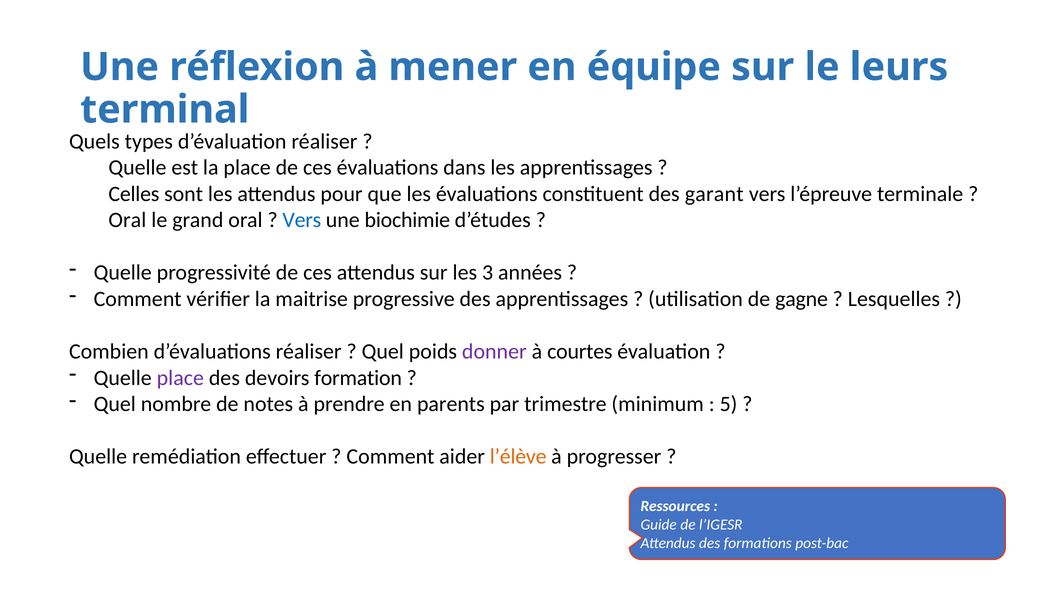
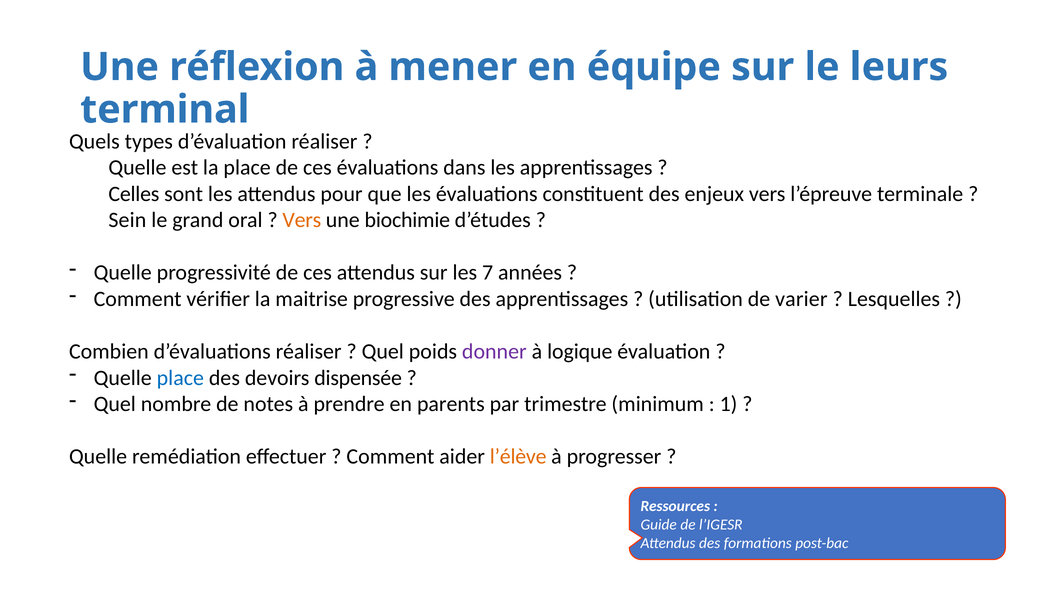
garant: garant -> enjeux
Oral at (127, 220): Oral -> Sein
Vers at (302, 220) colour: blue -> orange
3: 3 -> 7
gagne: gagne -> varier
courtes: courtes -> logique
place at (180, 378) colour: purple -> blue
formation: formation -> dispensée
5: 5 -> 1
